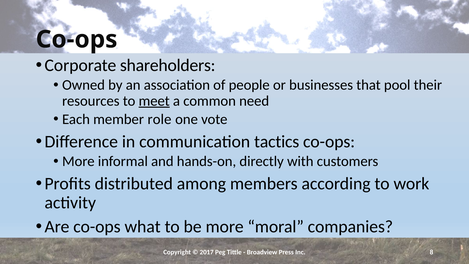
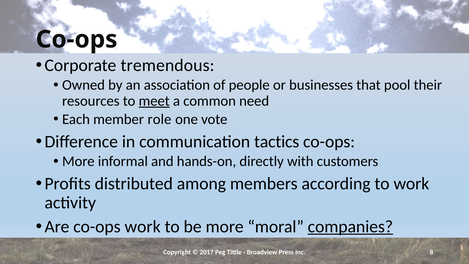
shareholders: shareholders -> tremendous
co-ops what: what -> work
companies underline: none -> present
